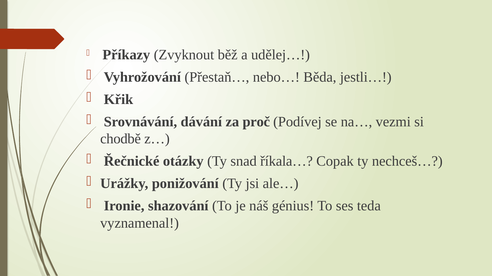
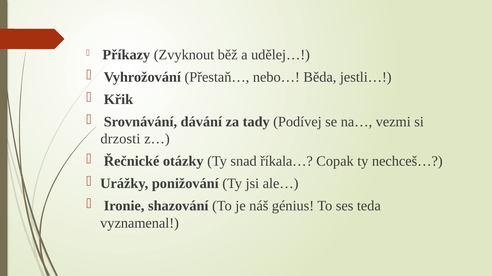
proč: proč -> tady
chodbě: chodbě -> drzosti
